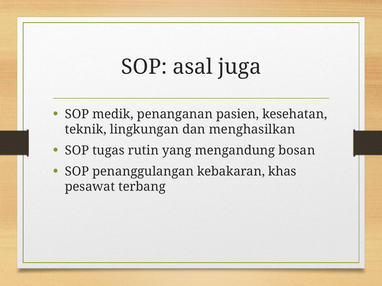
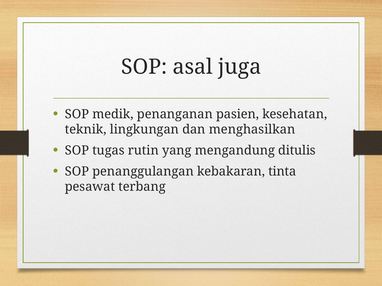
bosan: bosan -> ditulis
khas: khas -> tinta
